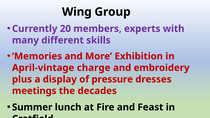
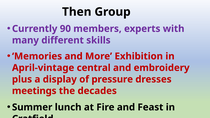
Wing: Wing -> Then
20: 20 -> 90
charge: charge -> central
